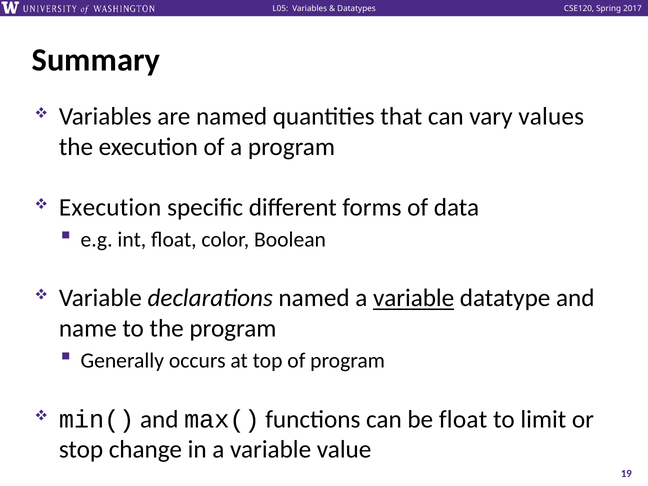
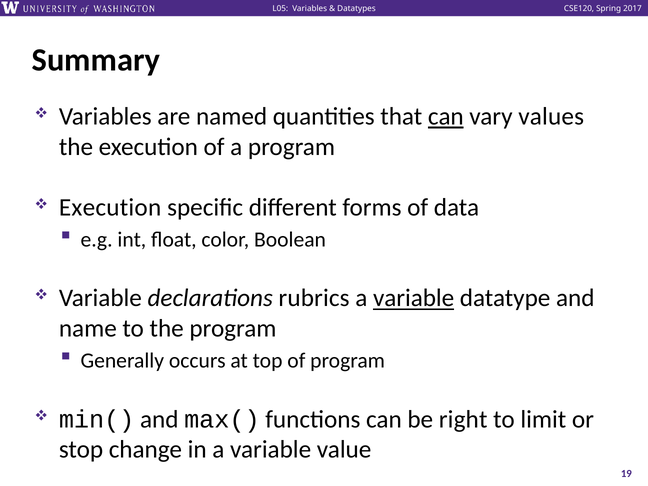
can at (446, 117) underline: none -> present
declarations named: named -> rubrics
be float: float -> right
